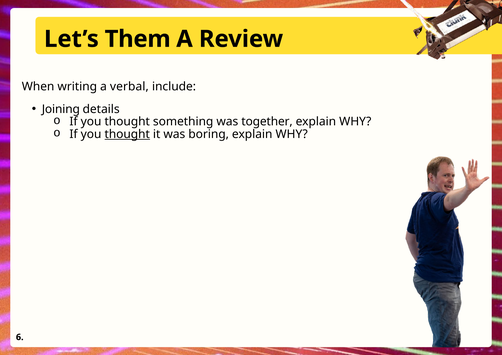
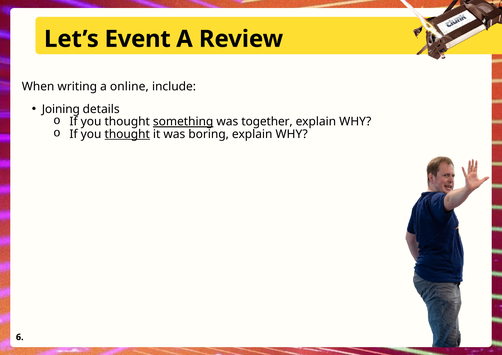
Them: Them -> Event
verbal: verbal -> online
something underline: none -> present
